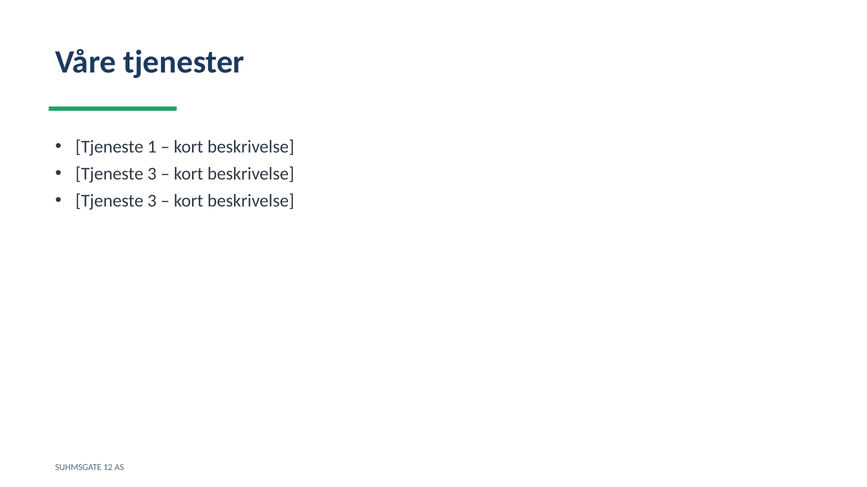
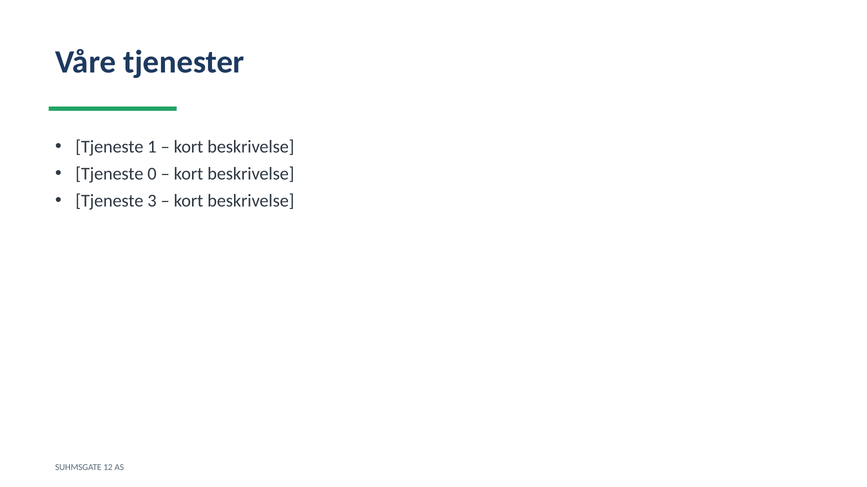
3 at (152, 174): 3 -> 0
